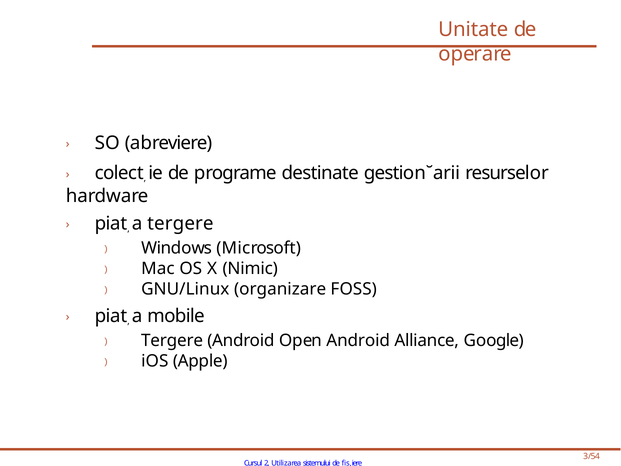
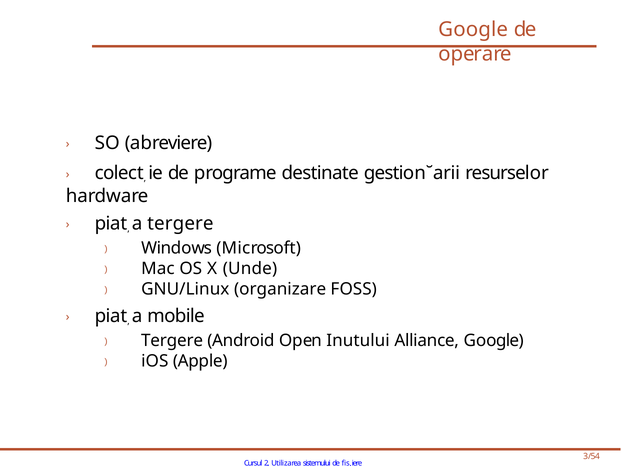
Unitate at (473, 29): Unitate -> Google
Nimic: Nimic -> Unde
Open Android: Android -> Inutului
